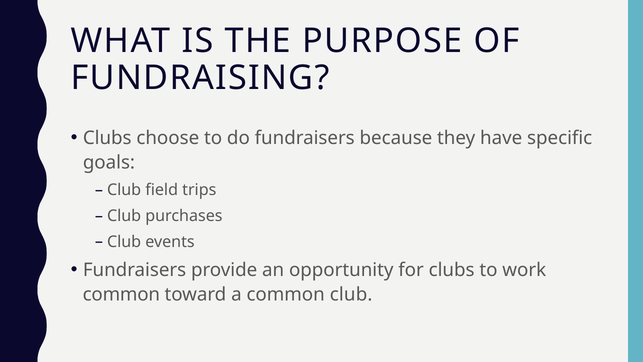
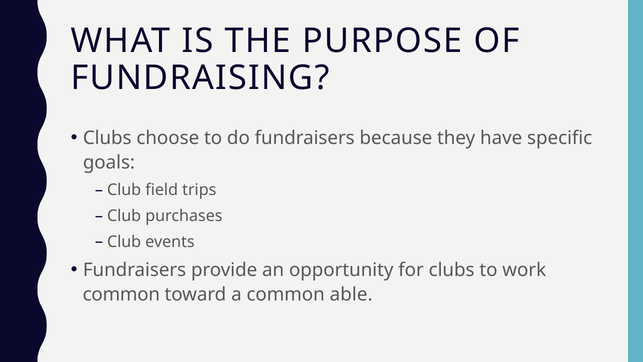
common club: club -> able
